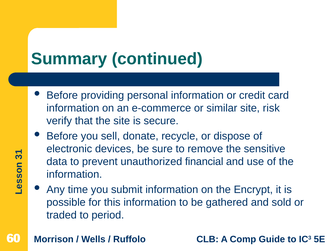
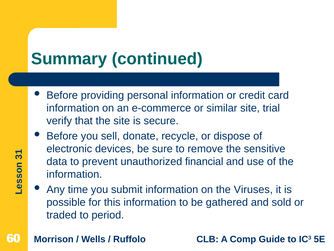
risk: risk -> trial
Encrypt: Encrypt -> Viruses
